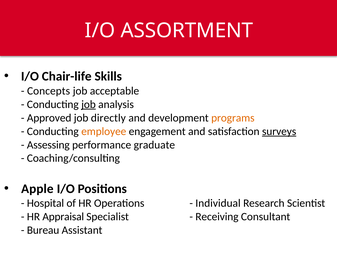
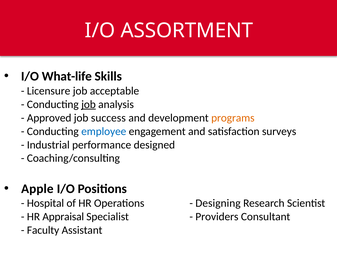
Chair-life: Chair-life -> What-life
Concepts: Concepts -> Licensure
directly: directly -> success
employee colour: orange -> blue
surveys underline: present -> none
Assessing: Assessing -> Industrial
graduate: graduate -> designed
Individual: Individual -> Designing
Receiving: Receiving -> Providers
Bureau: Bureau -> Faculty
